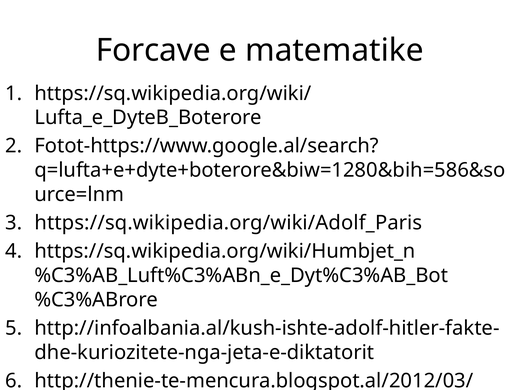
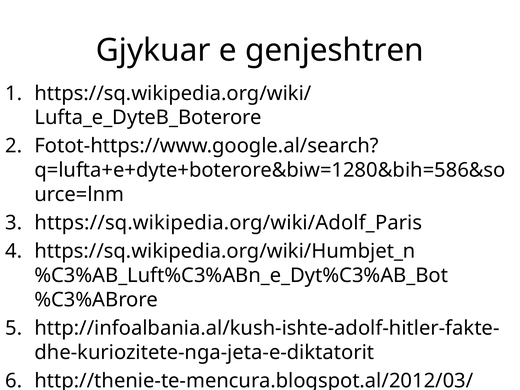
Forcave: Forcave -> Gjykuar
matematike: matematike -> genjeshtren
